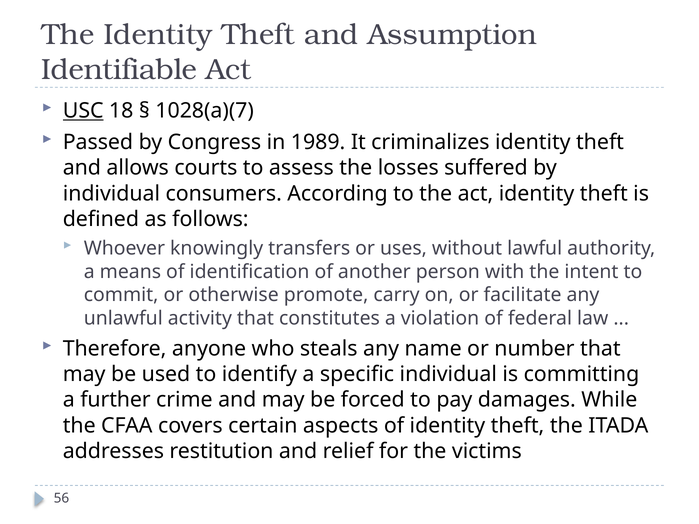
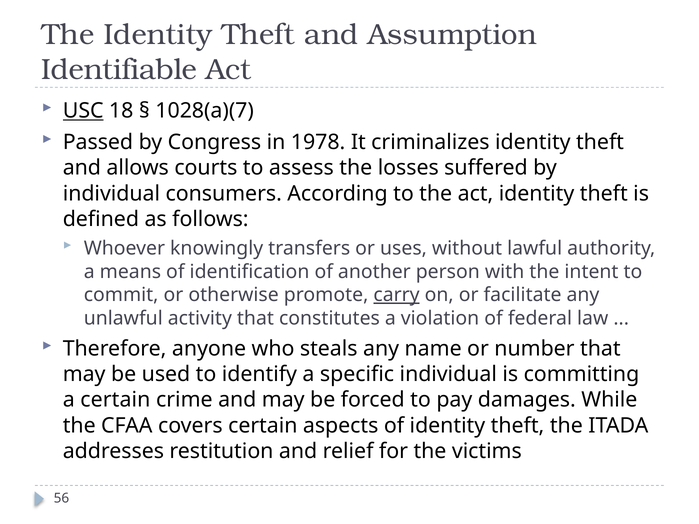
1989: 1989 -> 1978
carry underline: none -> present
a further: further -> certain
